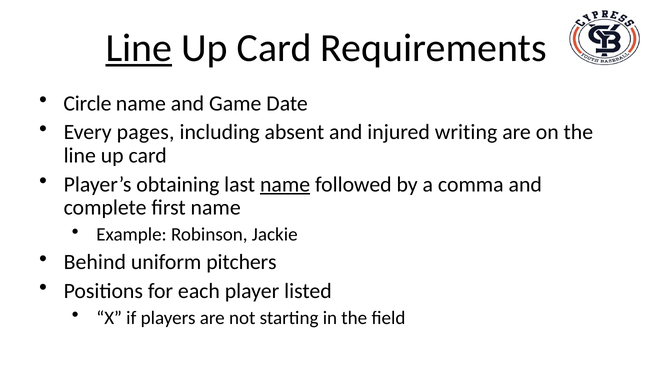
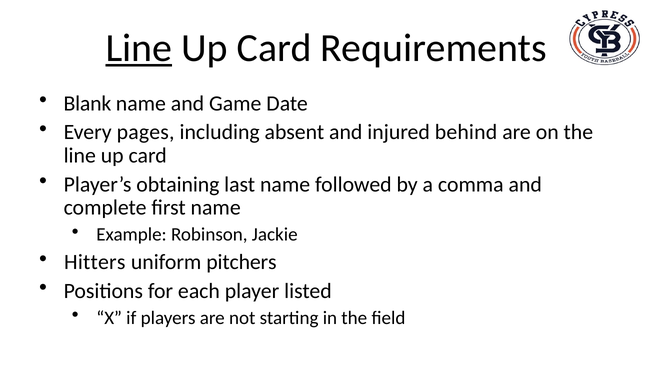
Circle: Circle -> Blank
writing: writing -> behind
name at (285, 184) underline: present -> none
Behind: Behind -> Hitters
